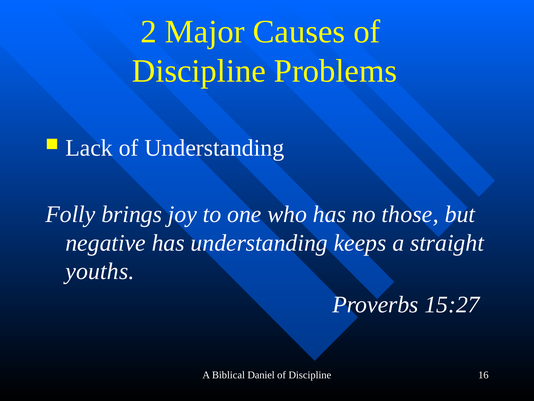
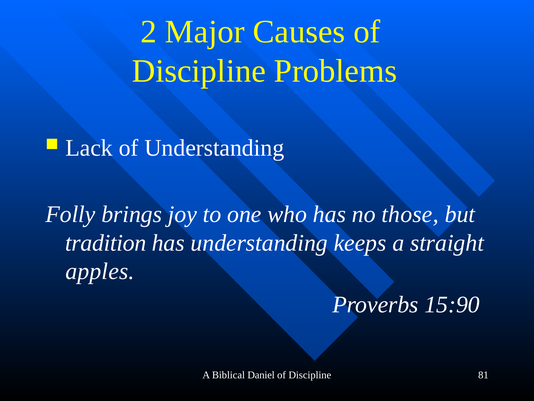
negative: negative -> tradition
youths: youths -> apples
15:27: 15:27 -> 15:90
16: 16 -> 81
